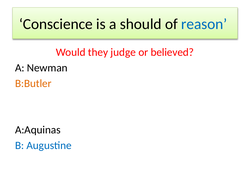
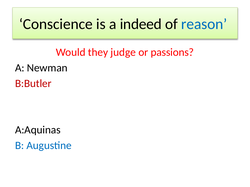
should: should -> indeed
believed: believed -> passions
B:Butler colour: orange -> red
